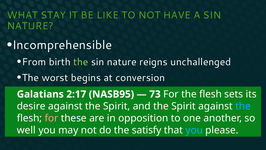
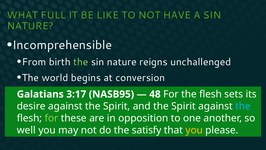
STAY: STAY -> FULL
worst: worst -> world
2:17: 2:17 -> 3:17
73: 73 -> 48
for at (51, 118) colour: pink -> light green
you at (194, 130) colour: light blue -> yellow
